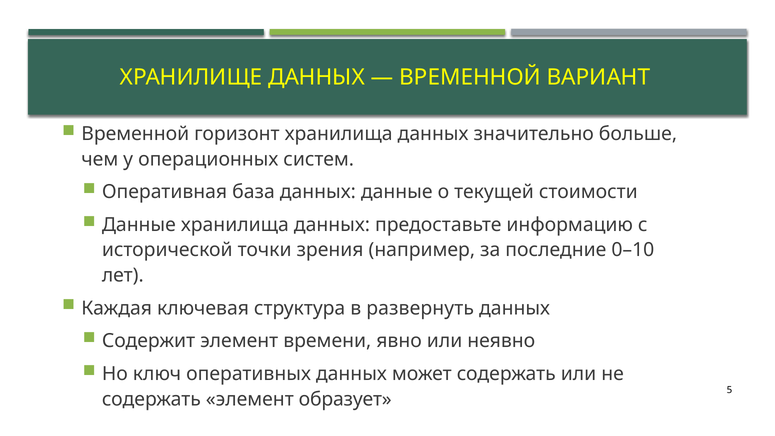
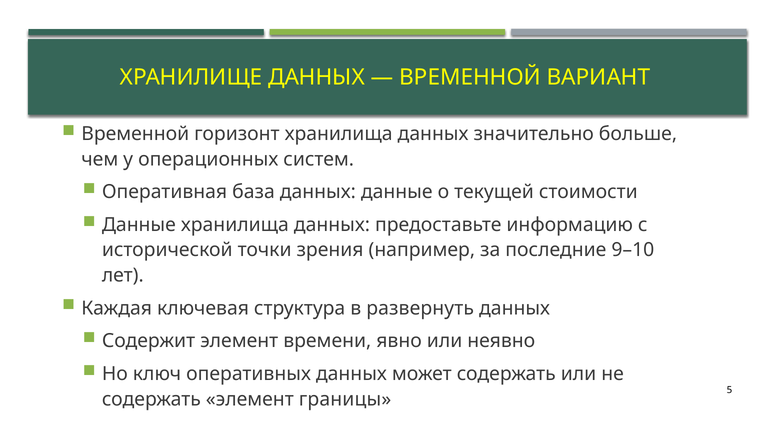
0–10: 0–10 -> 9–10
образует: образует -> границы
